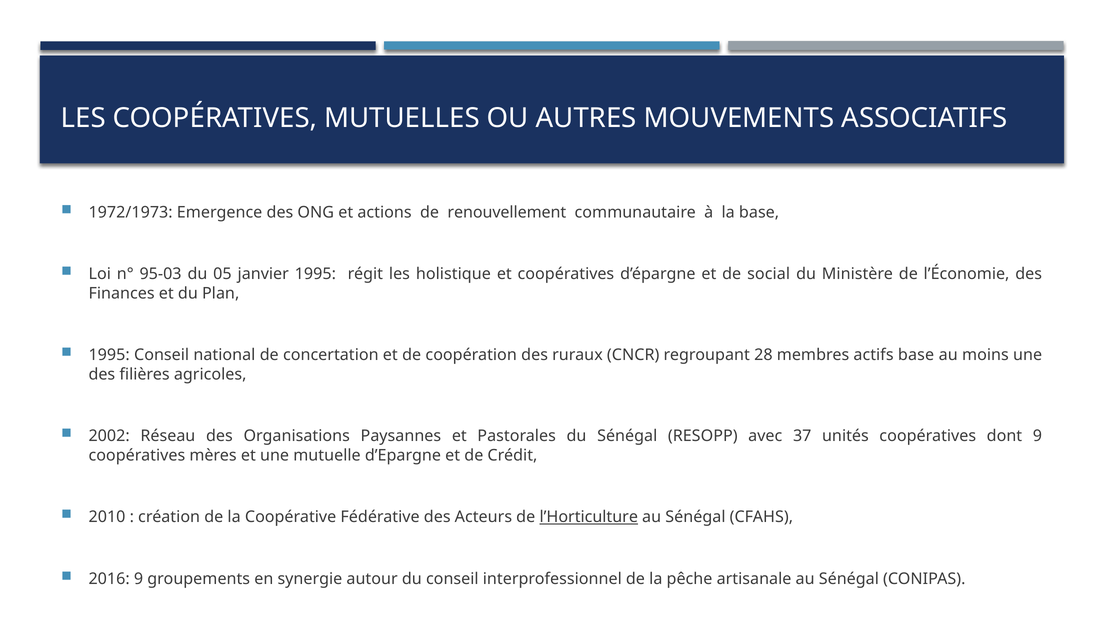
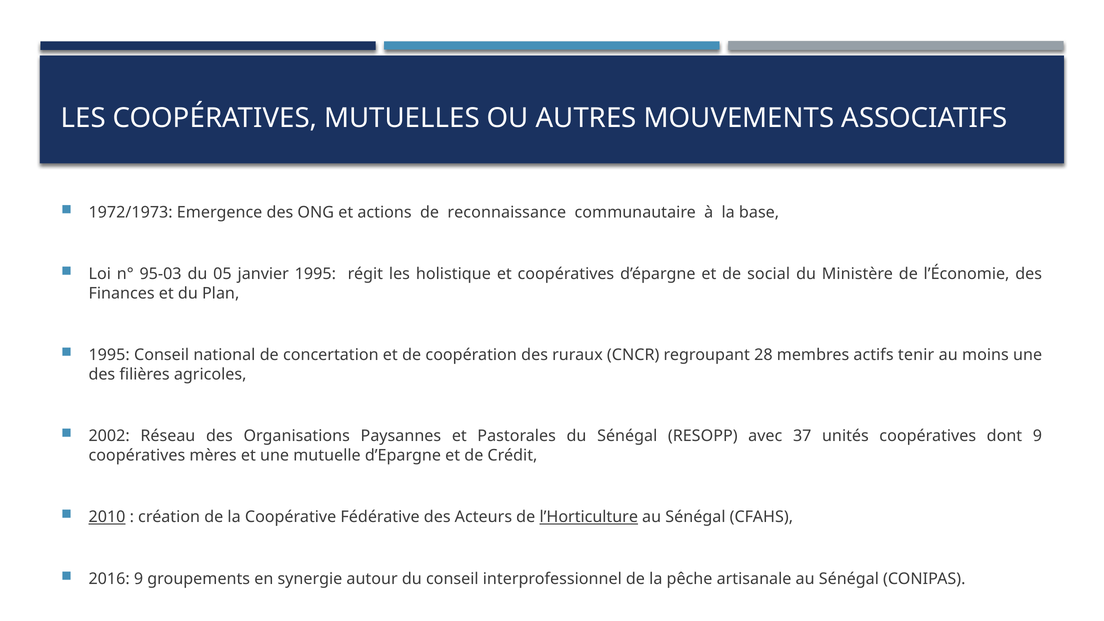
renouvellement: renouvellement -> reconnaissance
actifs base: base -> tenir
2010 underline: none -> present
